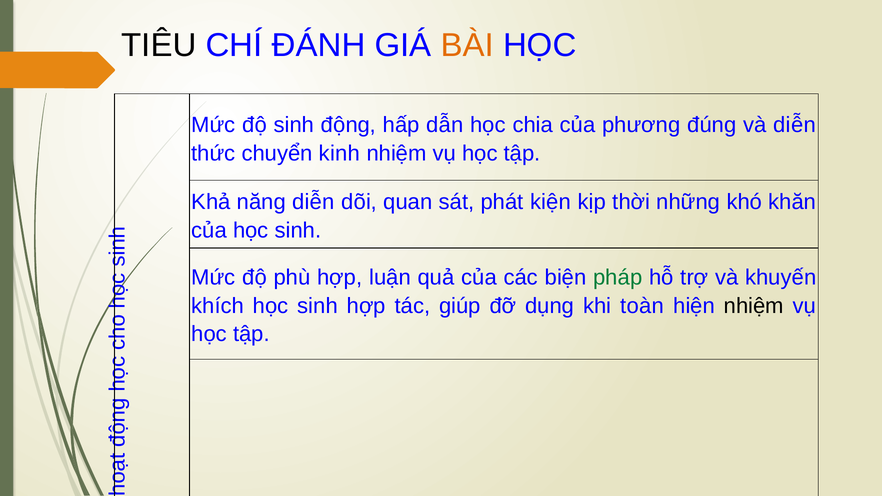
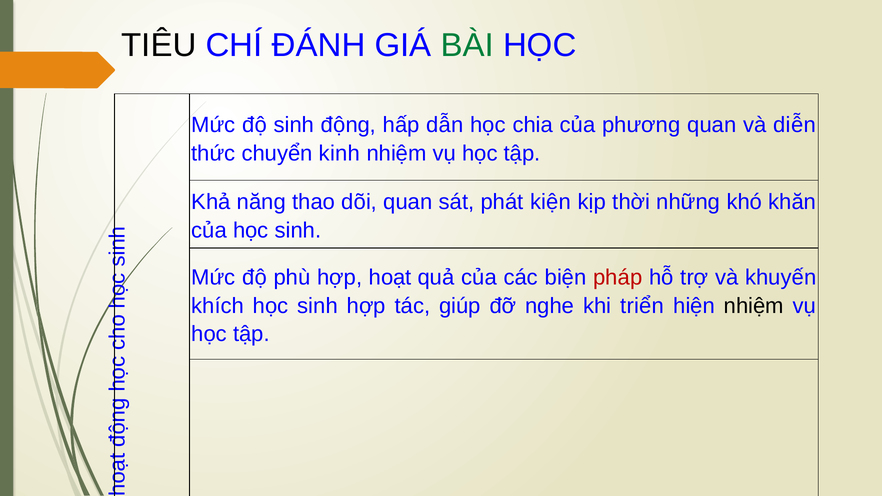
BÀI colour: orange -> green
phương đúng: đúng -> quan
năng diễn: diễn -> thao
hợp luận: luận -> hoạt
pháp colour: green -> red
dụng: dụng -> nghe
toàn: toàn -> triển
